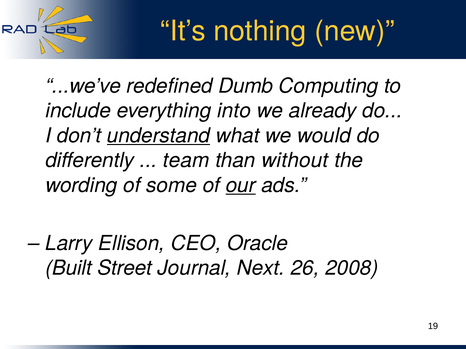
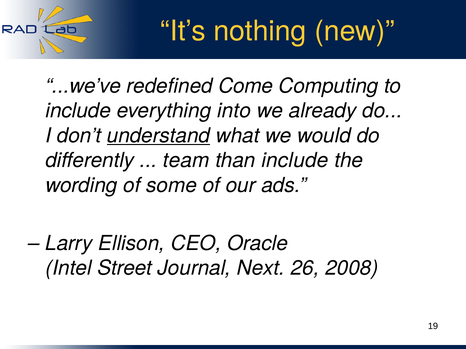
Dumb: Dumb -> Come
than without: without -> include
our underline: present -> none
Built: Built -> Intel
